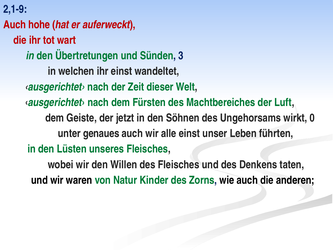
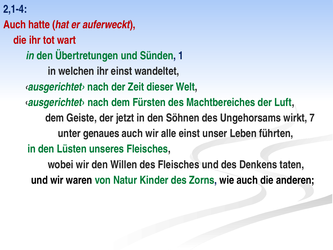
2,1-9: 2,1-9 -> 2,1-4
hohe: hohe -> hatte
3: 3 -> 1
0: 0 -> 7
